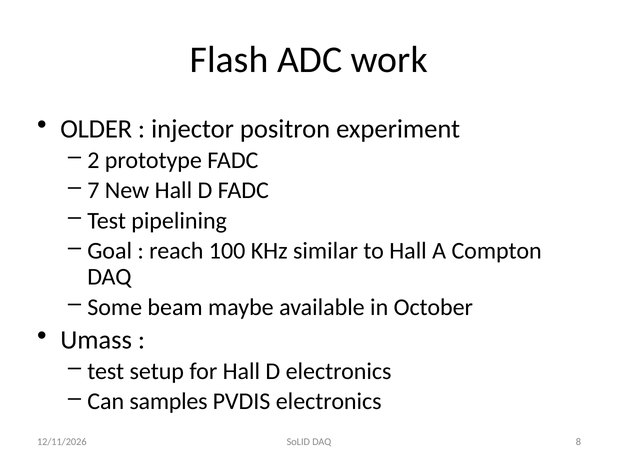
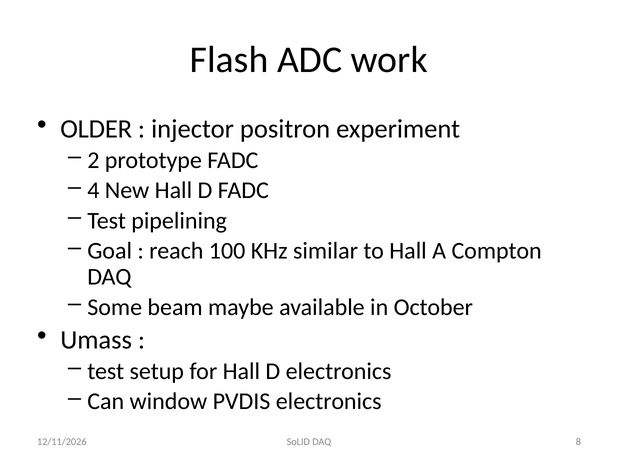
7: 7 -> 4
samples: samples -> window
